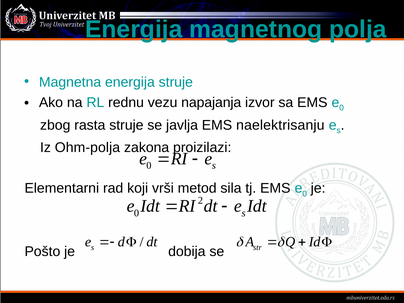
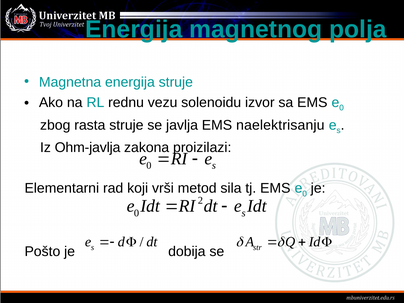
napajanja: napajanja -> solenoidu
Ohm-polja: Ohm-polja -> Ohm-javlja
